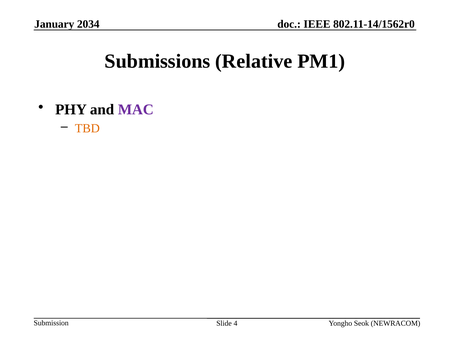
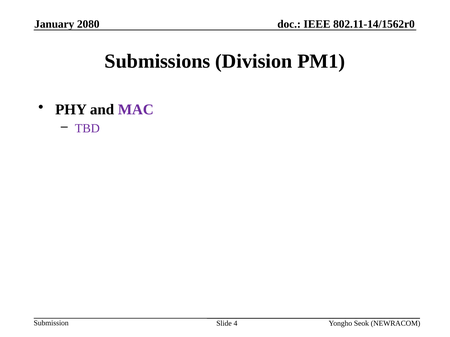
2034: 2034 -> 2080
Relative: Relative -> Division
TBD colour: orange -> purple
